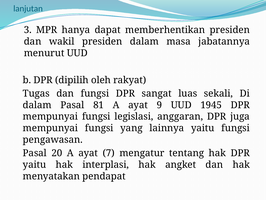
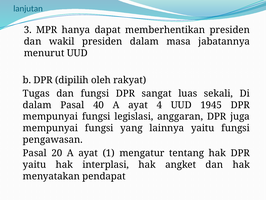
81: 81 -> 40
9: 9 -> 4
7: 7 -> 1
